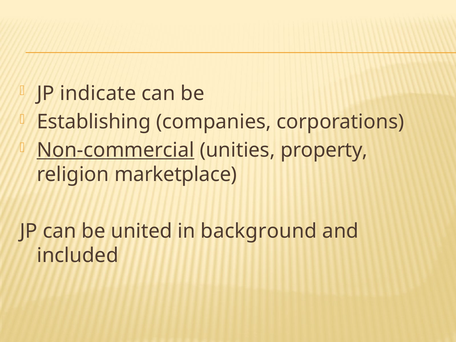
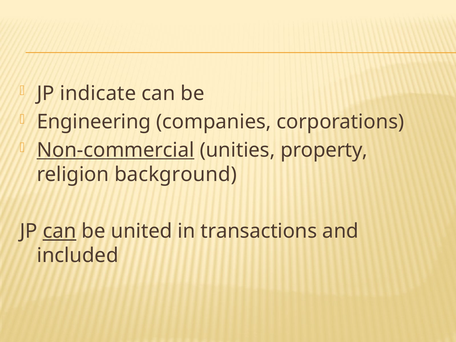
Establishing: Establishing -> Engineering
marketplace: marketplace -> background
can at (60, 231) underline: none -> present
background: background -> transactions
